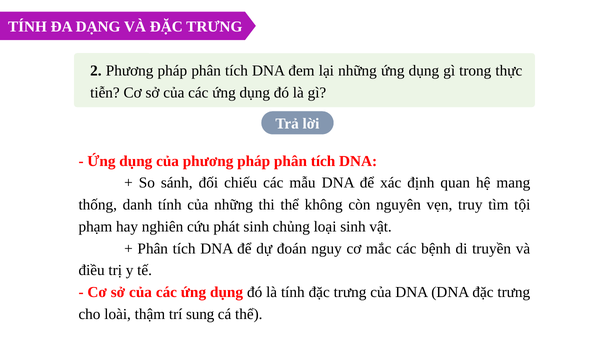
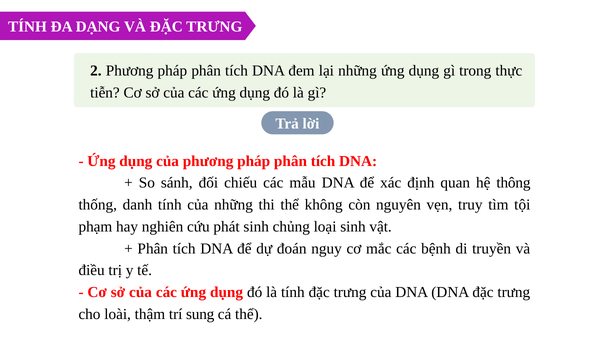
mang: mang -> thông
